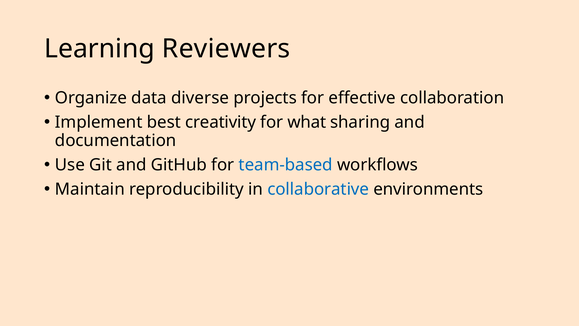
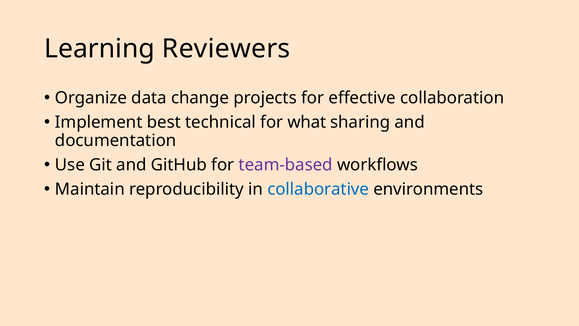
diverse: diverse -> change
creativity: creativity -> technical
team-based colour: blue -> purple
